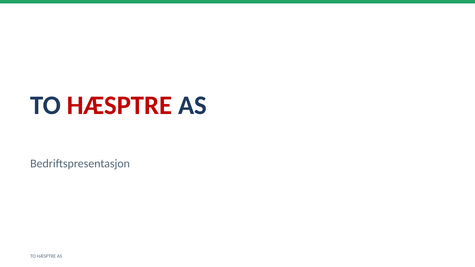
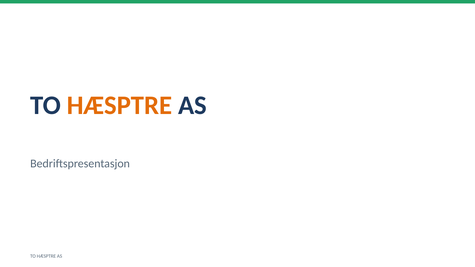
HÆSPTRE at (119, 105) colour: red -> orange
